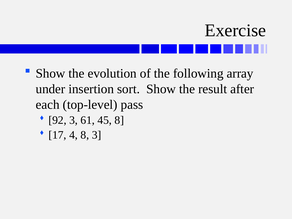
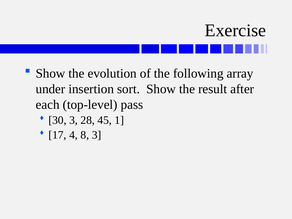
92: 92 -> 30
61: 61 -> 28
45 8: 8 -> 1
